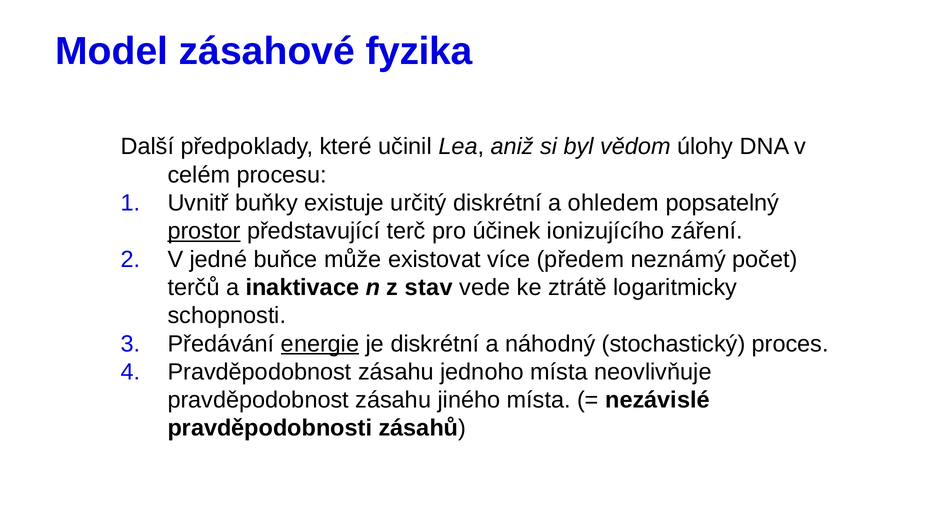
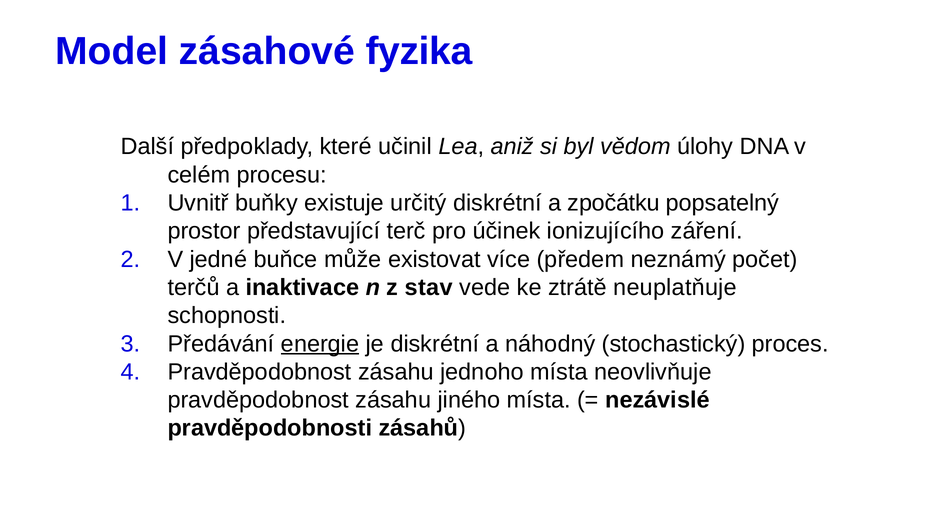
ohledem: ohledem -> zpočátku
prostor underline: present -> none
logaritmicky: logaritmicky -> neuplatňuje
